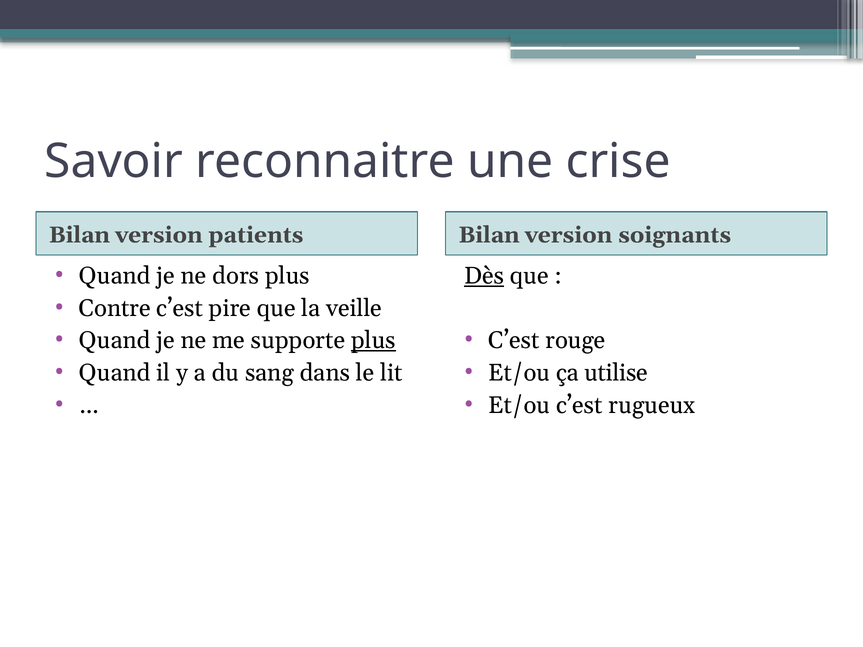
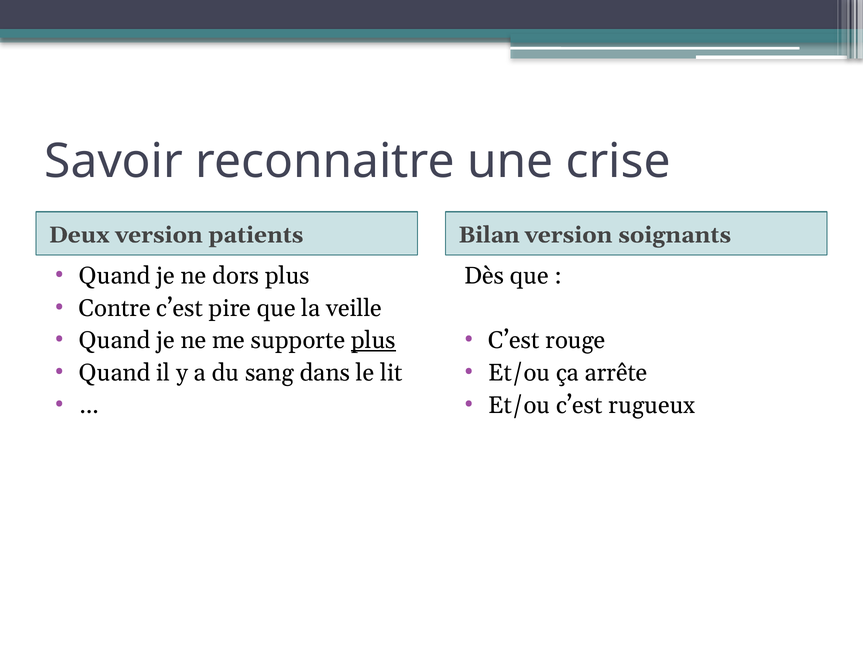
Bilan at (79, 235): Bilan -> Deux
Dès underline: present -> none
utilise: utilise -> arrête
